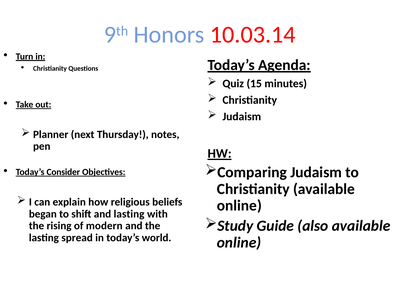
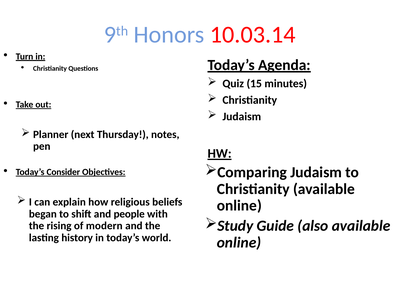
and lasting: lasting -> people
spread: spread -> history
